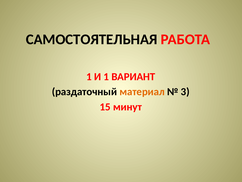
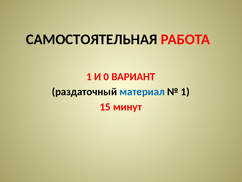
И 1: 1 -> 0
материал colour: orange -> blue
3 at (185, 92): 3 -> 1
